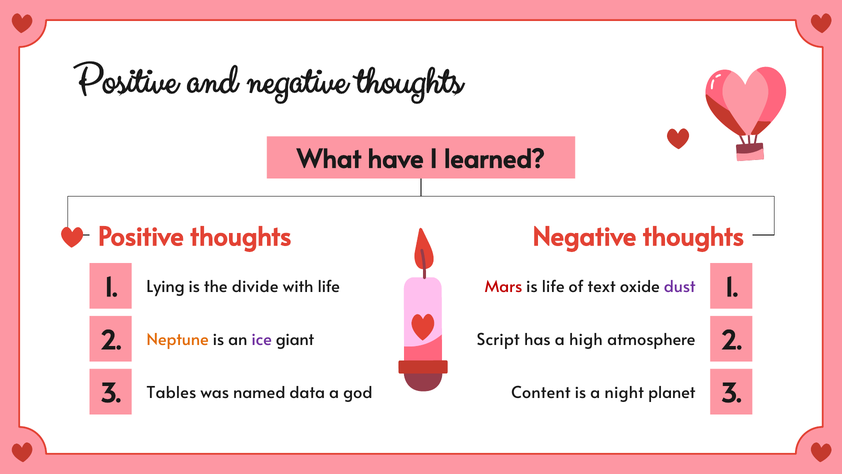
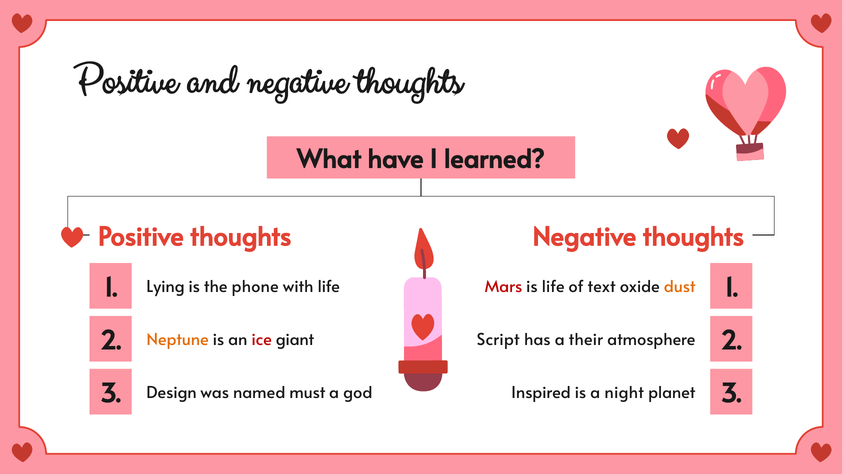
divide: divide -> phone
dust colour: purple -> orange
ice colour: purple -> red
high: high -> their
Tables: Tables -> Design
data: data -> must
Content: Content -> Inspired
